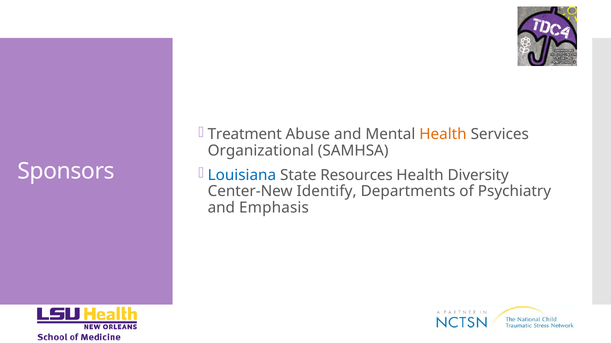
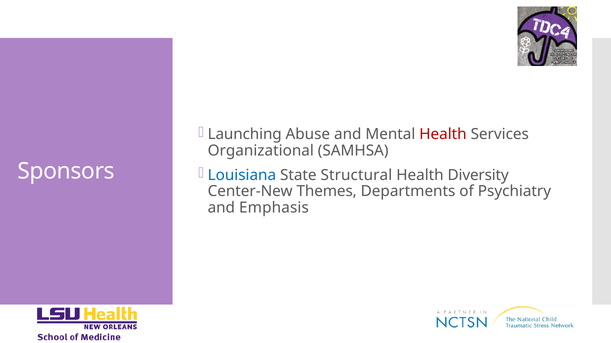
Treatment: Treatment -> Launching
Health at (443, 135) colour: orange -> red
Resources: Resources -> Structural
Identify: Identify -> Themes
